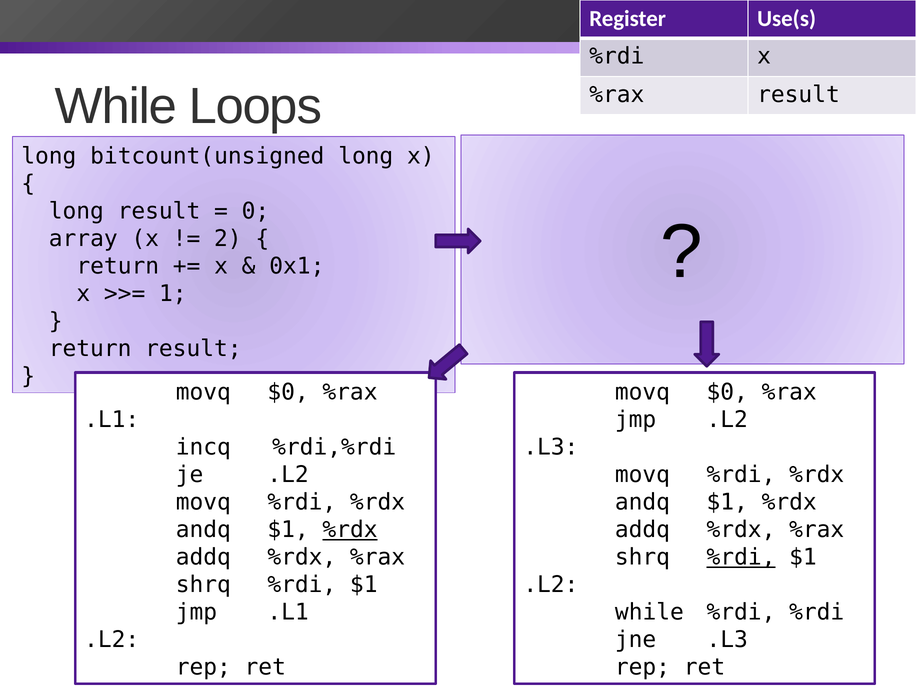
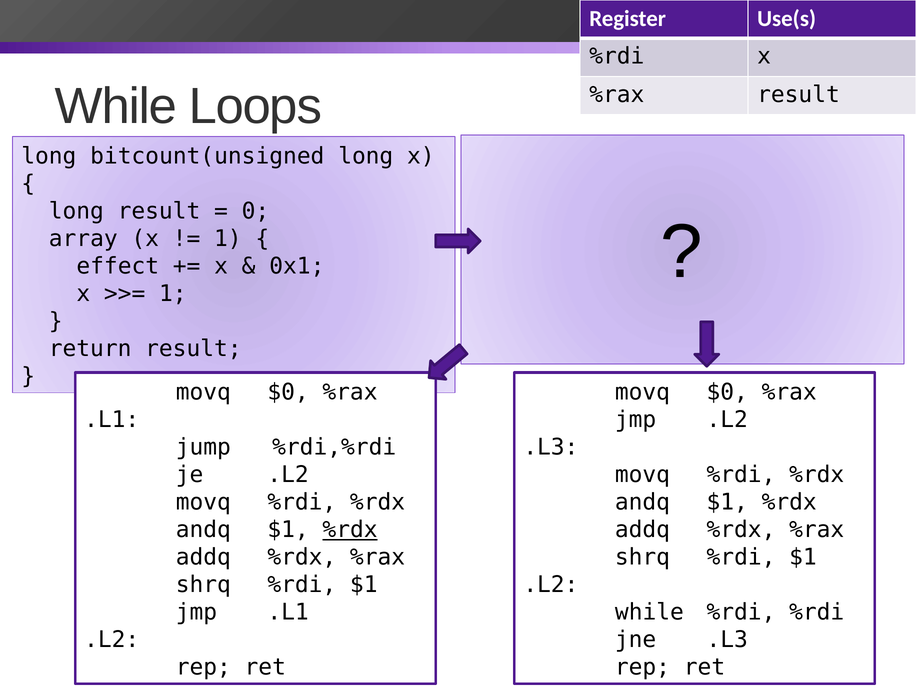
2 at (228, 239): 2 -> 1
return at (118, 266): return -> effect
incq: incq -> jump
%rdi at (741, 557) underline: present -> none
